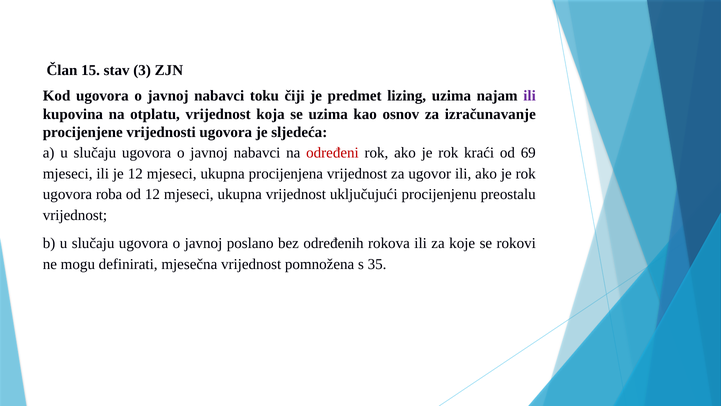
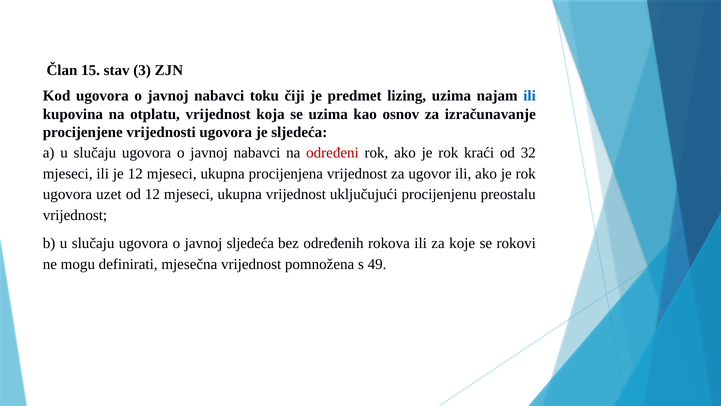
ili at (530, 96) colour: purple -> blue
69: 69 -> 32
roba: roba -> uzet
javnoj poslano: poslano -> sljedeća
35: 35 -> 49
